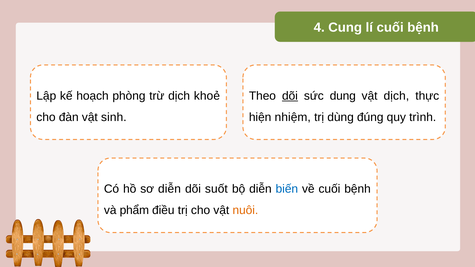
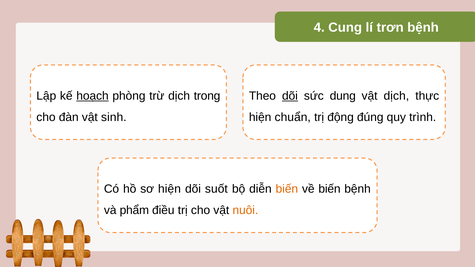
lí cuối: cuối -> trơn
hoạch underline: none -> present
khoẻ: khoẻ -> trong
nhiệm: nhiệm -> chuẩn
dùng: dùng -> động
sơ diễn: diễn -> hiện
biến at (287, 189) colour: blue -> orange
về cuối: cuối -> biến
